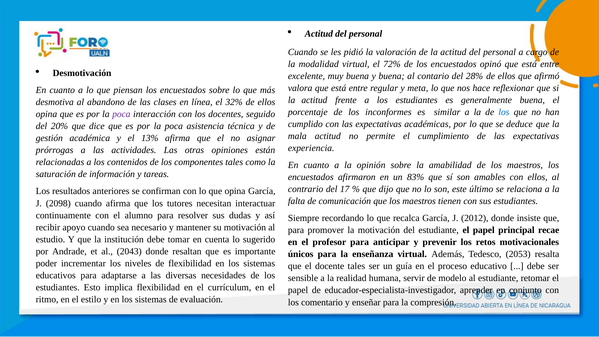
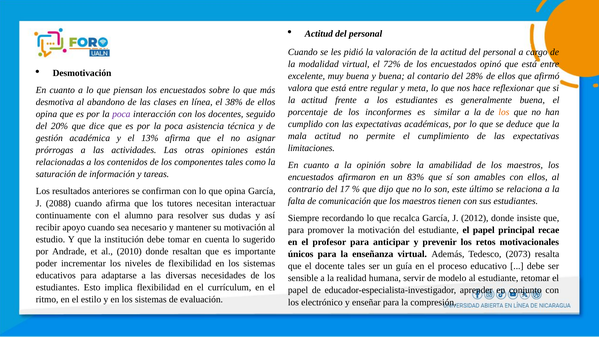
32%: 32% -> 38%
los at (504, 112) colour: blue -> orange
experiencia: experiencia -> limitaciones
2098: 2098 -> 2088
2043: 2043 -> 2010
2053: 2053 -> 2073
comentario: comentario -> electrónico
